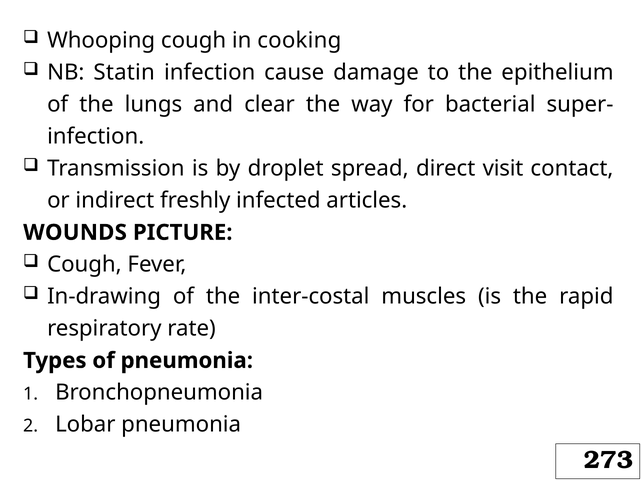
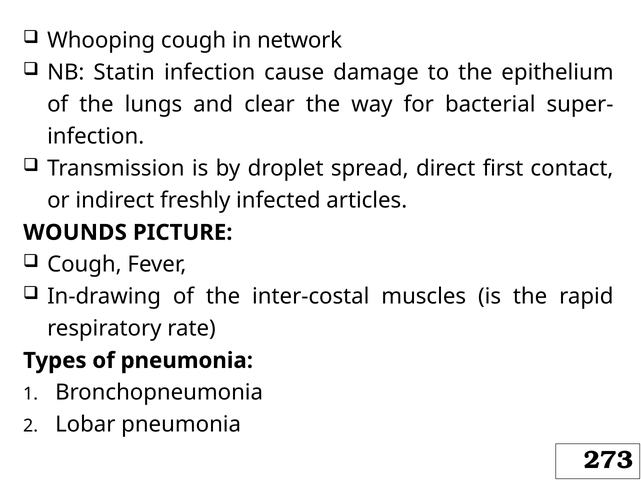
cooking: cooking -> network
visit: visit -> first
